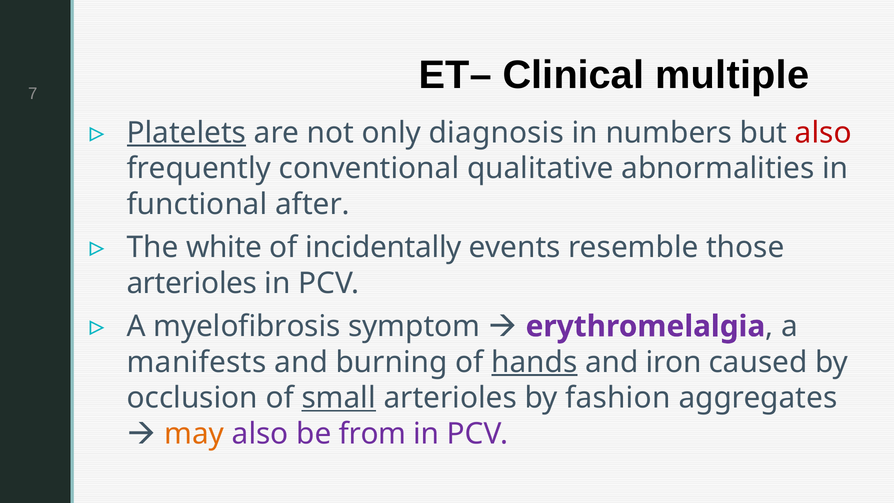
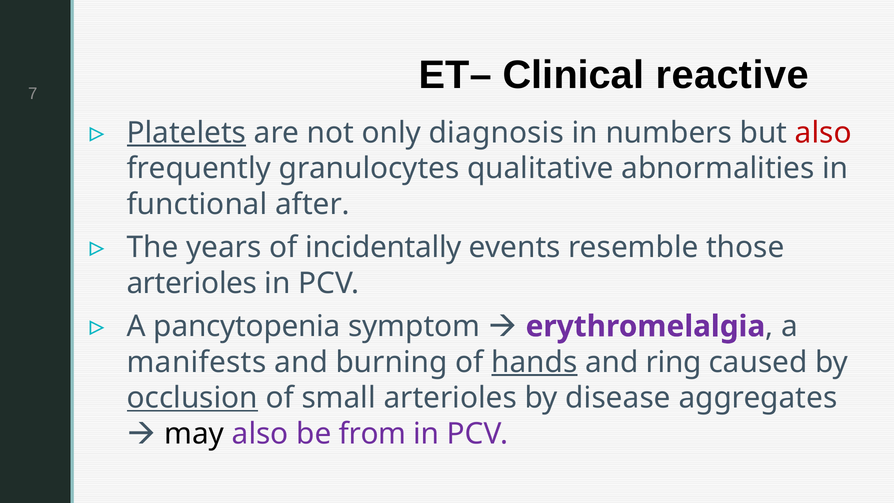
multiple: multiple -> reactive
conventional: conventional -> granulocytes
white: white -> years
myelofibrosis: myelofibrosis -> pancytopenia
iron: iron -> ring
occlusion underline: none -> present
small underline: present -> none
fashion: fashion -> disease
may colour: orange -> black
